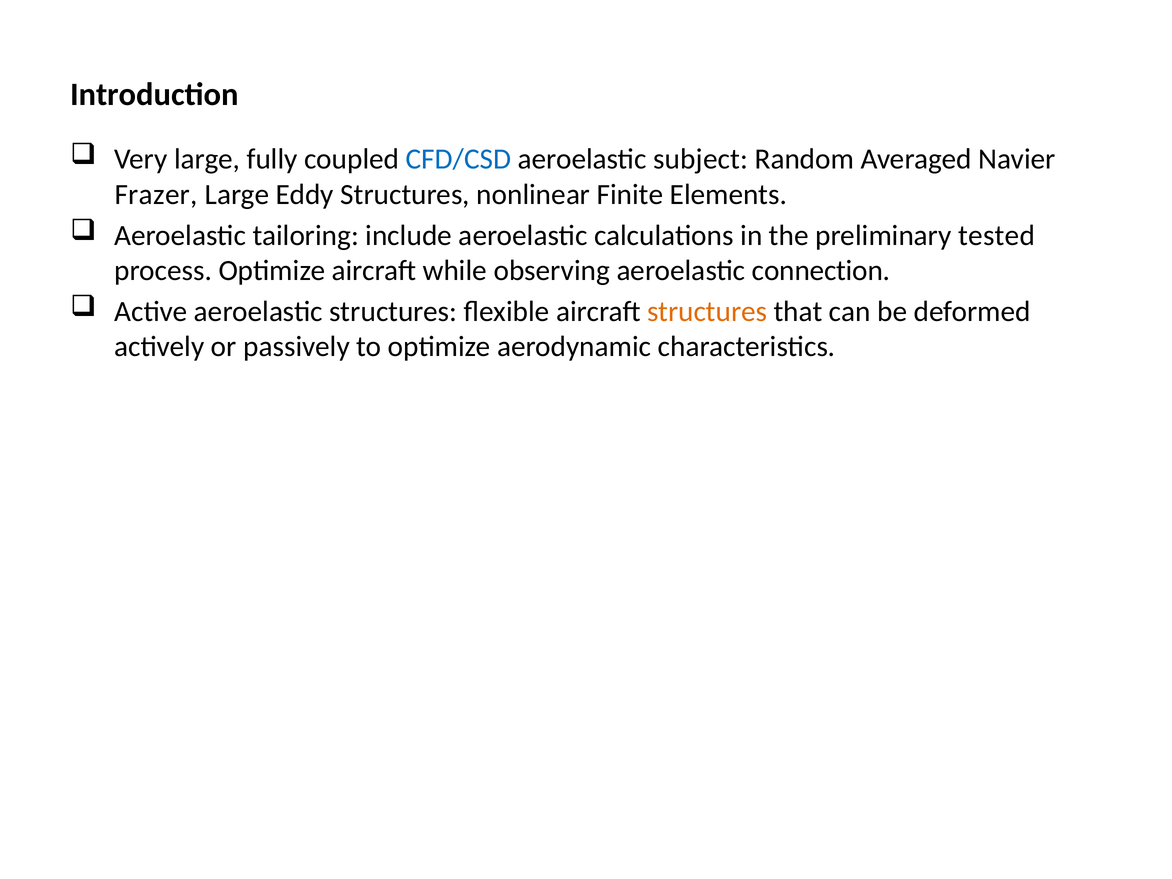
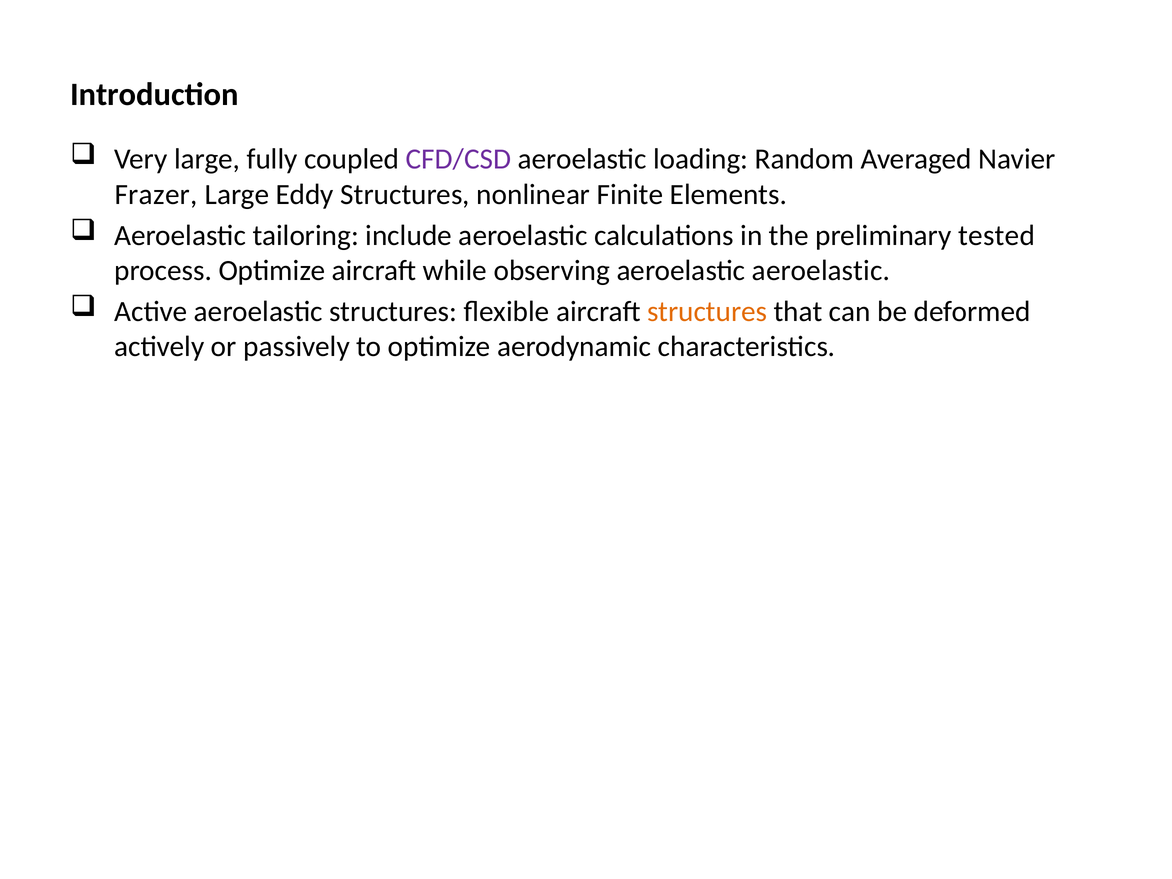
CFD/CSD colour: blue -> purple
subject: subject -> loading
aeroelastic connection: connection -> aeroelastic
